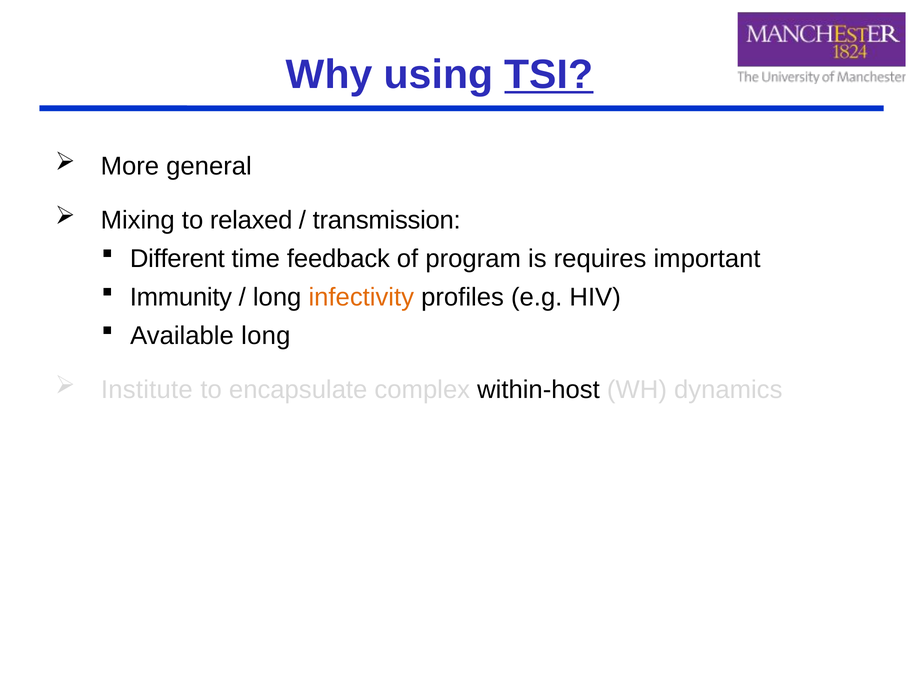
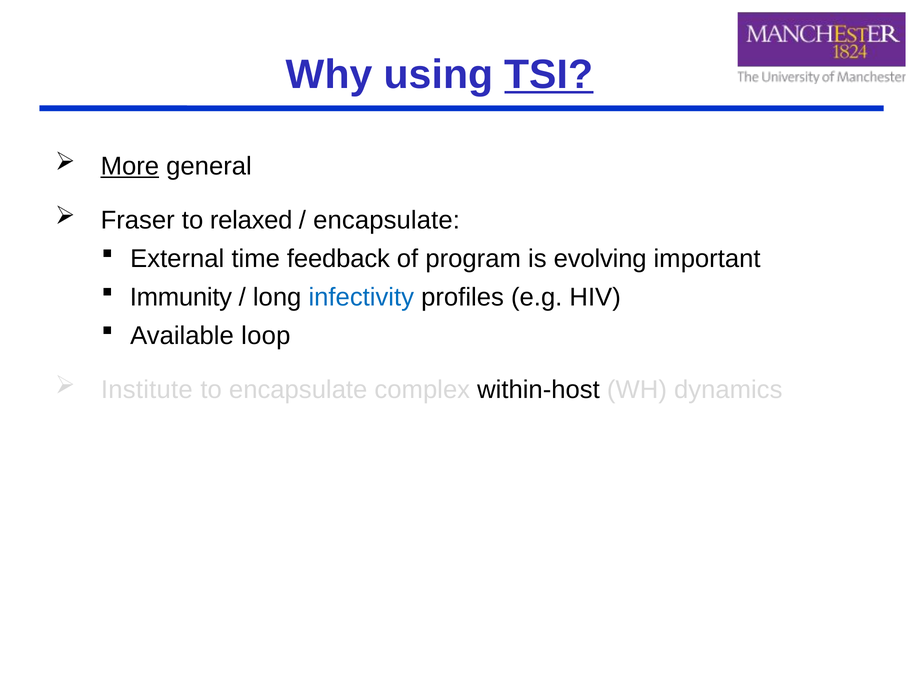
More underline: none -> present
Mixing: Mixing -> Fraser
transmission at (387, 220): transmission -> encapsulate
Different: Different -> External
requires: requires -> evolving
infectivity colour: orange -> blue
Available long: long -> loop
